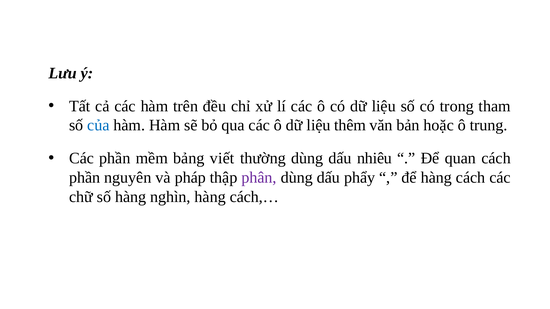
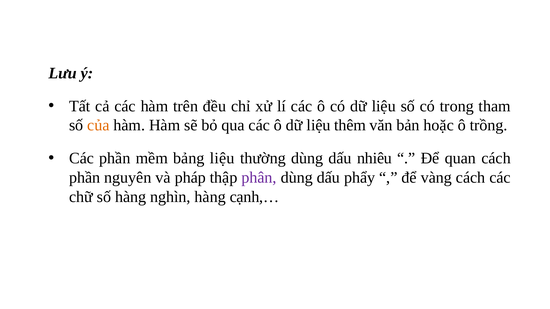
của colour: blue -> orange
trung: trung -> trồng
bảng viết: viết -> liệu
để hàng: hàng -> vàng
cách,…: cách,… -> cạnh,…
